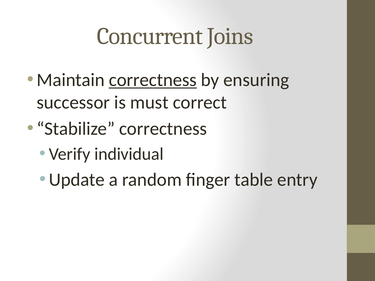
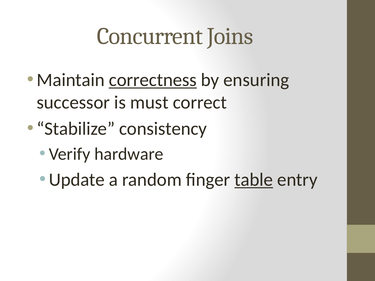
Stabilize correctness: correctness -> consistency
individual: individual -> hardware
table underline: none -> present
